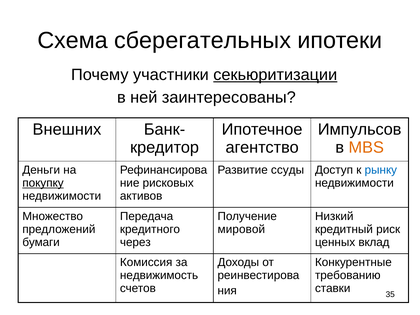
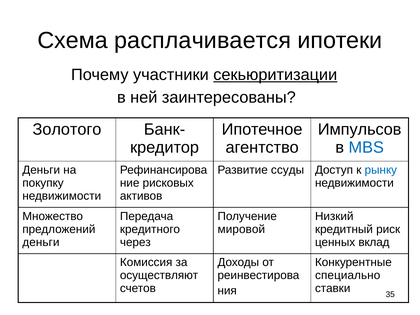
сберегательных: сберегательных -> расплачивается
Внешних: Внешних -> Золотого
MBS colour: orange -> blue
покупку underline: present -> none
бумаги at (41, 242): бумаги -> деньги
недвижимость: недвижимость -> осуществляют
требованию: требованию -> специально
